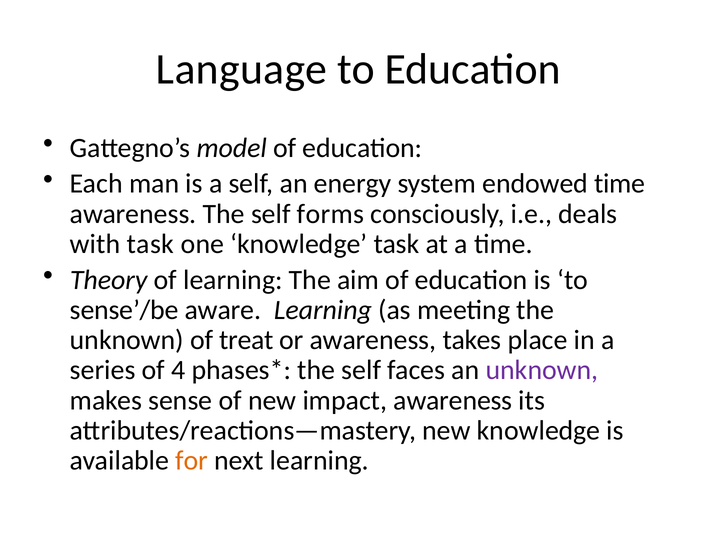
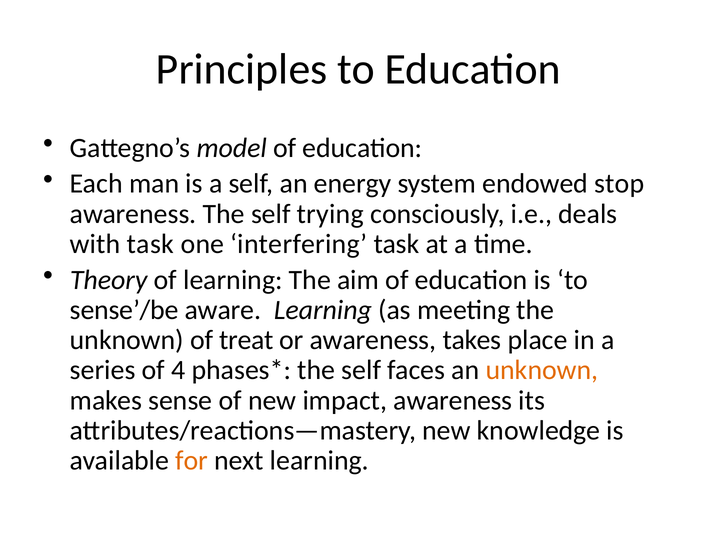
Language: Language -> Principles
endowed time: time -> stop
forms: forms -> trying
one knowledge: knowledge -> interfering
unknown at (542, 370) colour: purple -> orange
